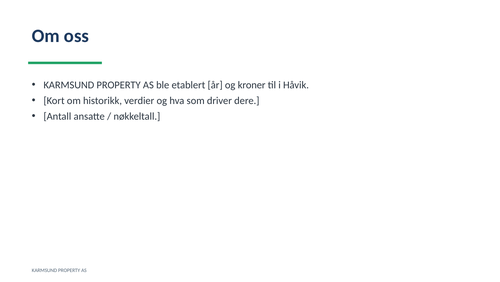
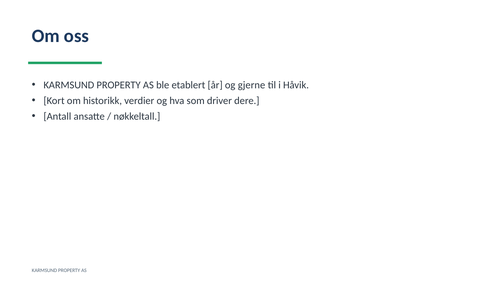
kroner: kroner -> gjerne
